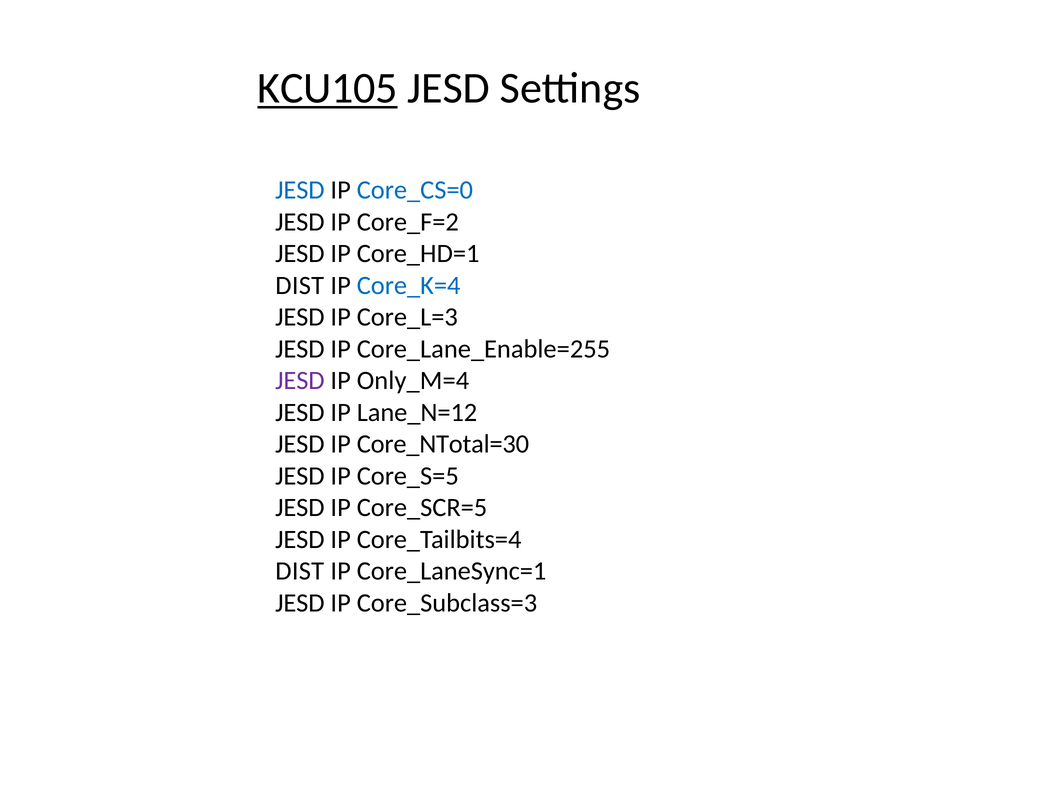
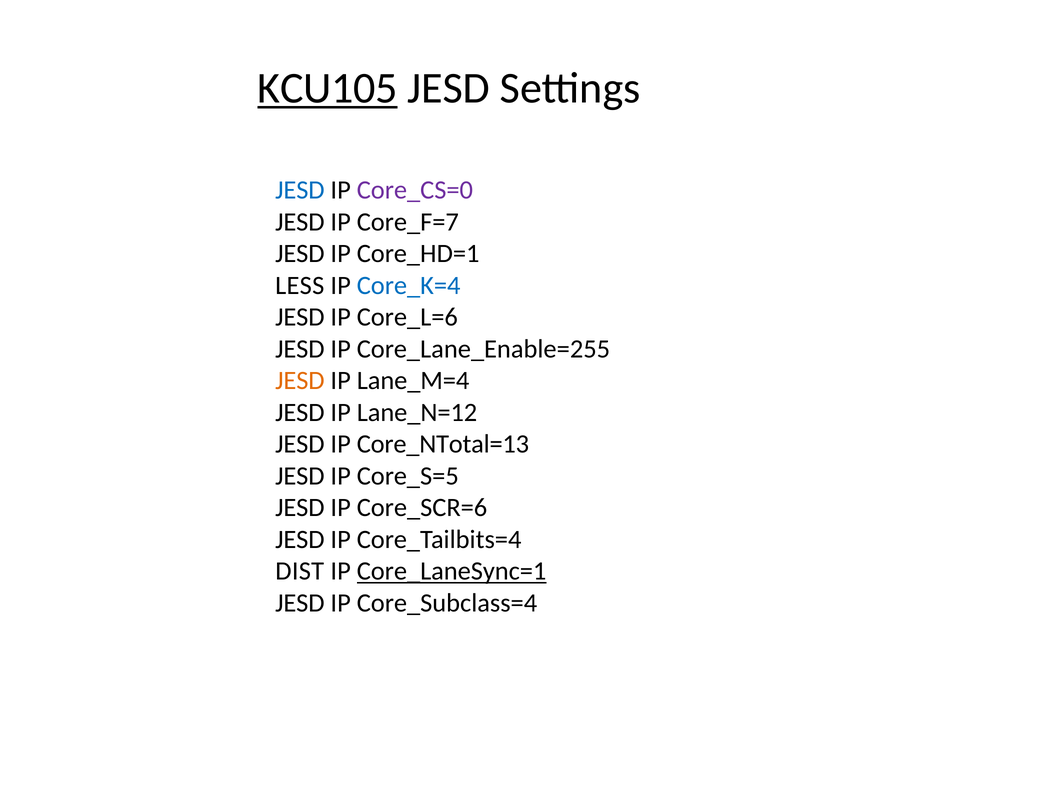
Core_CS=0 colour: blue -> purple
Core_F=2: Core_F=2 -> Core_F=7
DIST at (300, 285): DIST -> LESS
Core_L=3: Core_L=3 -> Core_L=6
JESD at (300, 381) colour: purple -> orange
Only_M=4: Only_M=4 -> Lane_M=4
Core_NTotal=30: Core_NTotal=30 -> Core_NTotal=13
Core_SCR=5: Core_SCR=5 -> Core_SCR=6
Core_LaneSync=1 underline: none -> present
Core_Subclass=3: Core_Subclass=3 -> Core_Subclass=4
